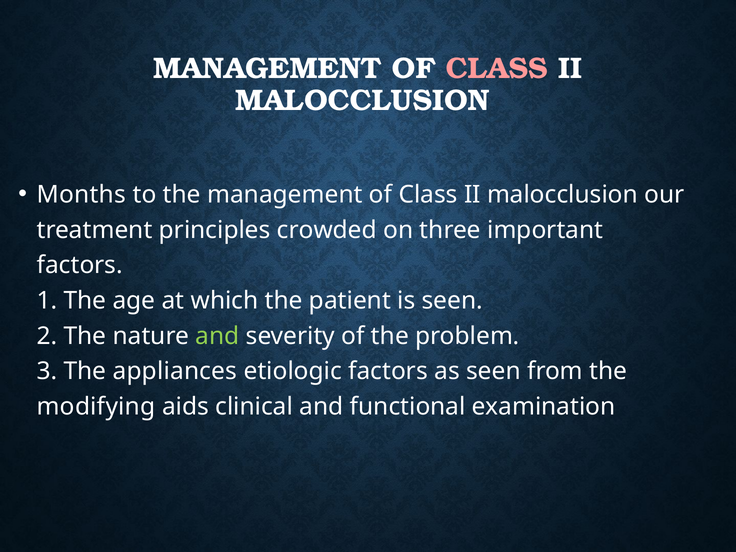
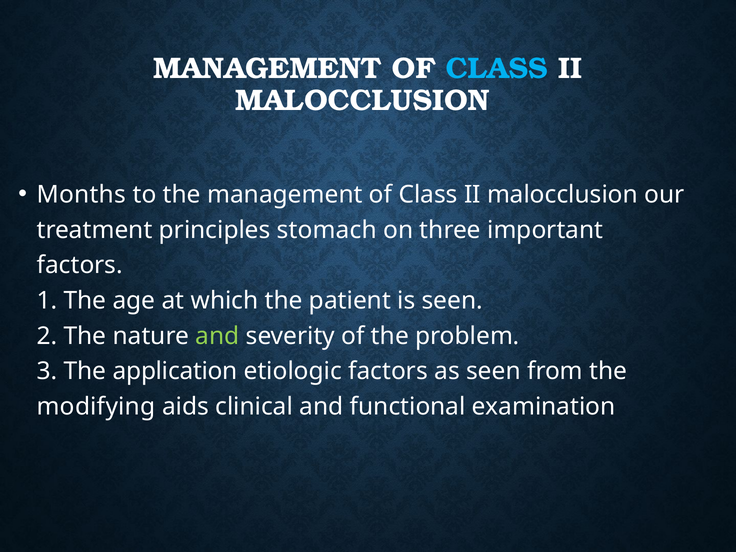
CLASS at (497, 69) colour: pink -> light blue
crowded: crowded -> stomach
appliances: appliances -> application
